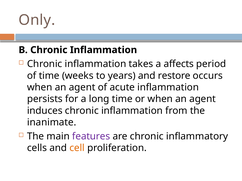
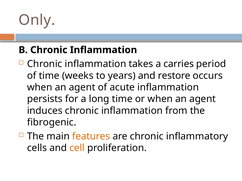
affects: affects -> carries
inanimate: inanimate -> fibrogenic
features colour: purple -> orange
